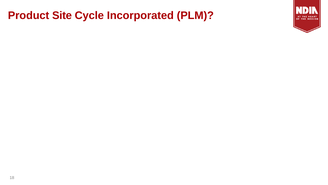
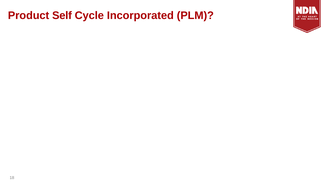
Site: Site -> Self
